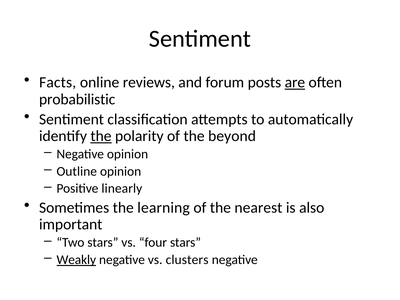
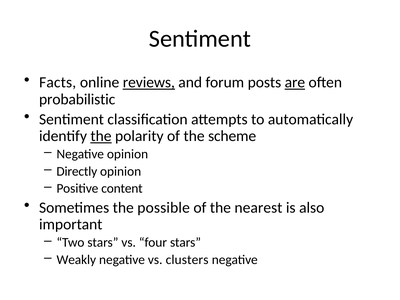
reviews underline: none -> present
beyond: beyond -> scheme
Outline: Outline -> Directly
linearly: linearly -> content
learning: learning -> possible
Weakly underline: present -> none
